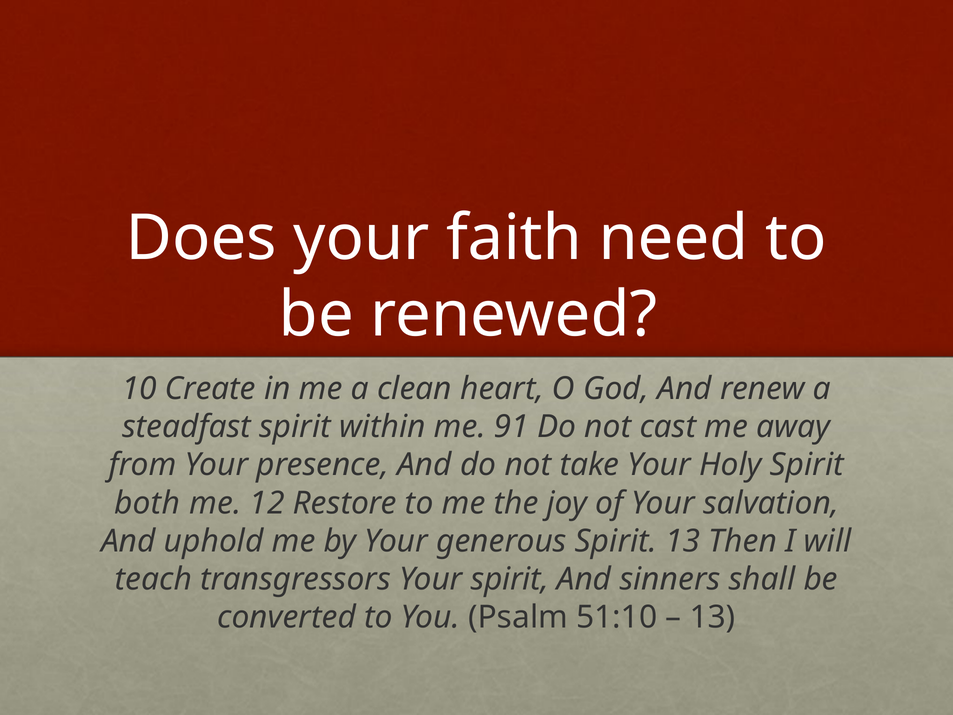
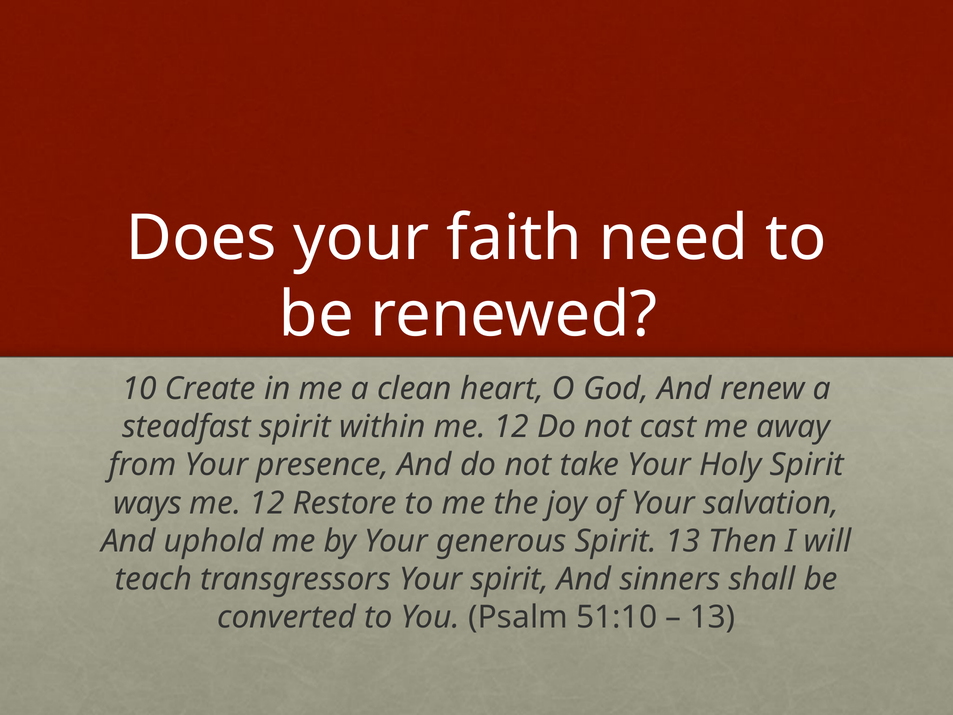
within me 91: 91 -> 12
both: both -> ways
